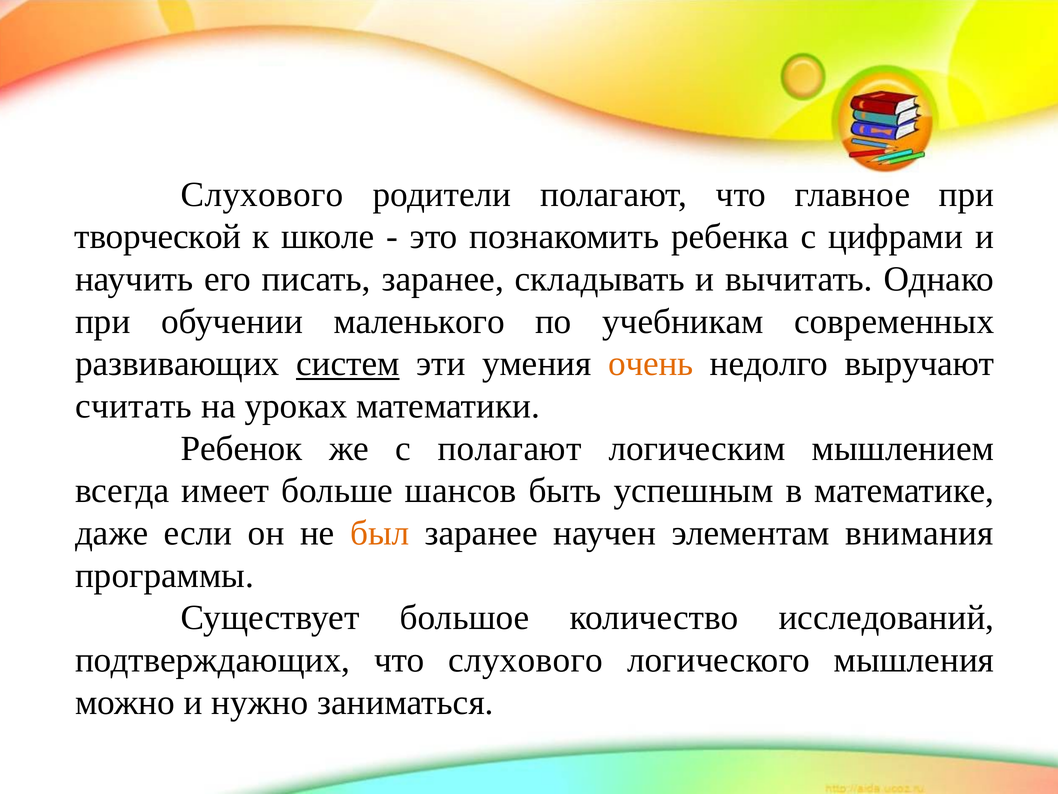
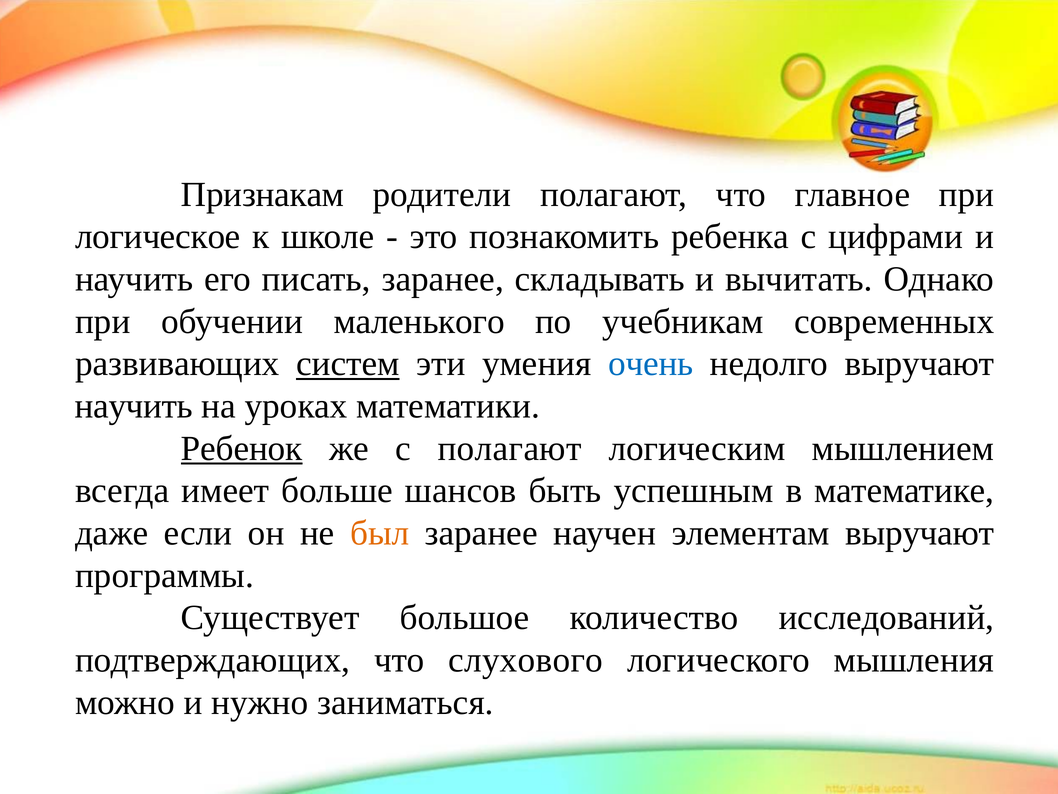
Слухового at (262, 194): Слухового -> Признакам
творческой: творческой -> логическое
очень colour: orange -> blue
считать at (134, 406): считать -> научить
Ребенок underline: none -> present
элементам внимания: внимания -> выручают
